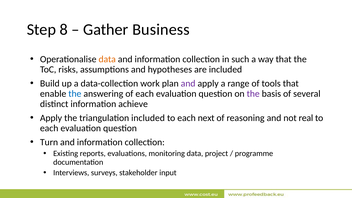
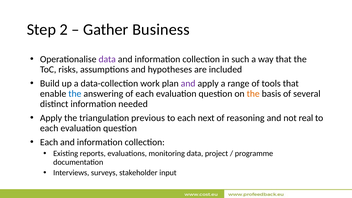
8: 8 -> 2
data at (107, 59) colour: orange -> purple
the at (253, 94) colour: purple -> orange
achieve: achieve -> needed
triangulation included: included -> previous
Turn at (49, 142): Turn -> Each
